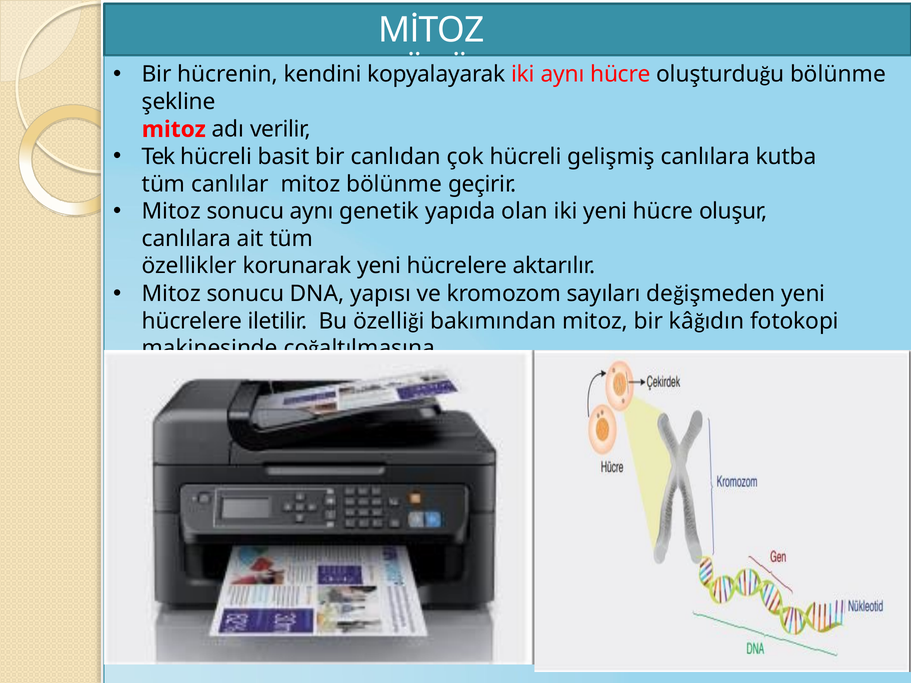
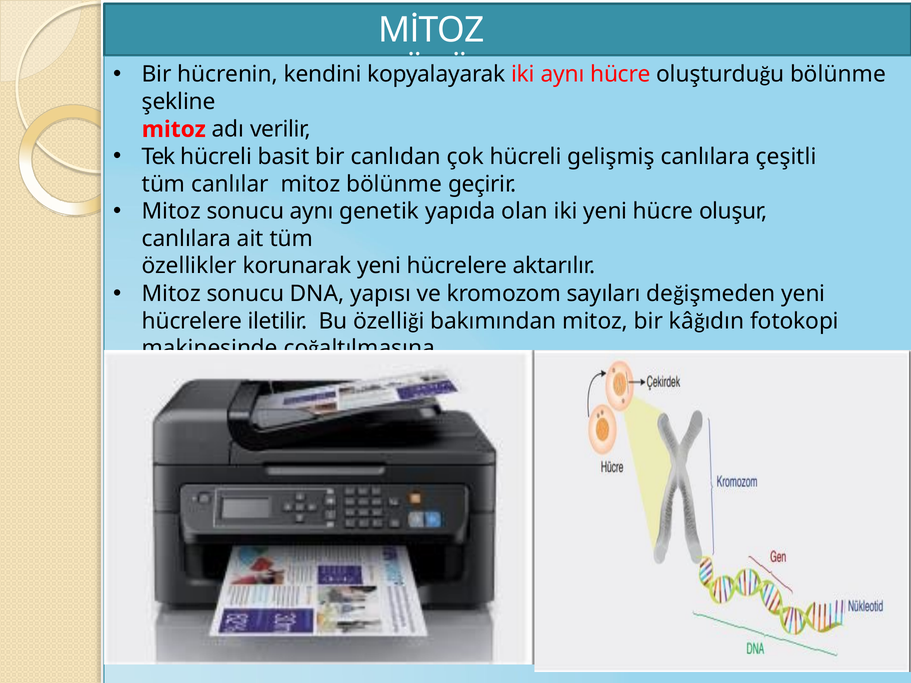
kutba: kutba -> çeşitli
